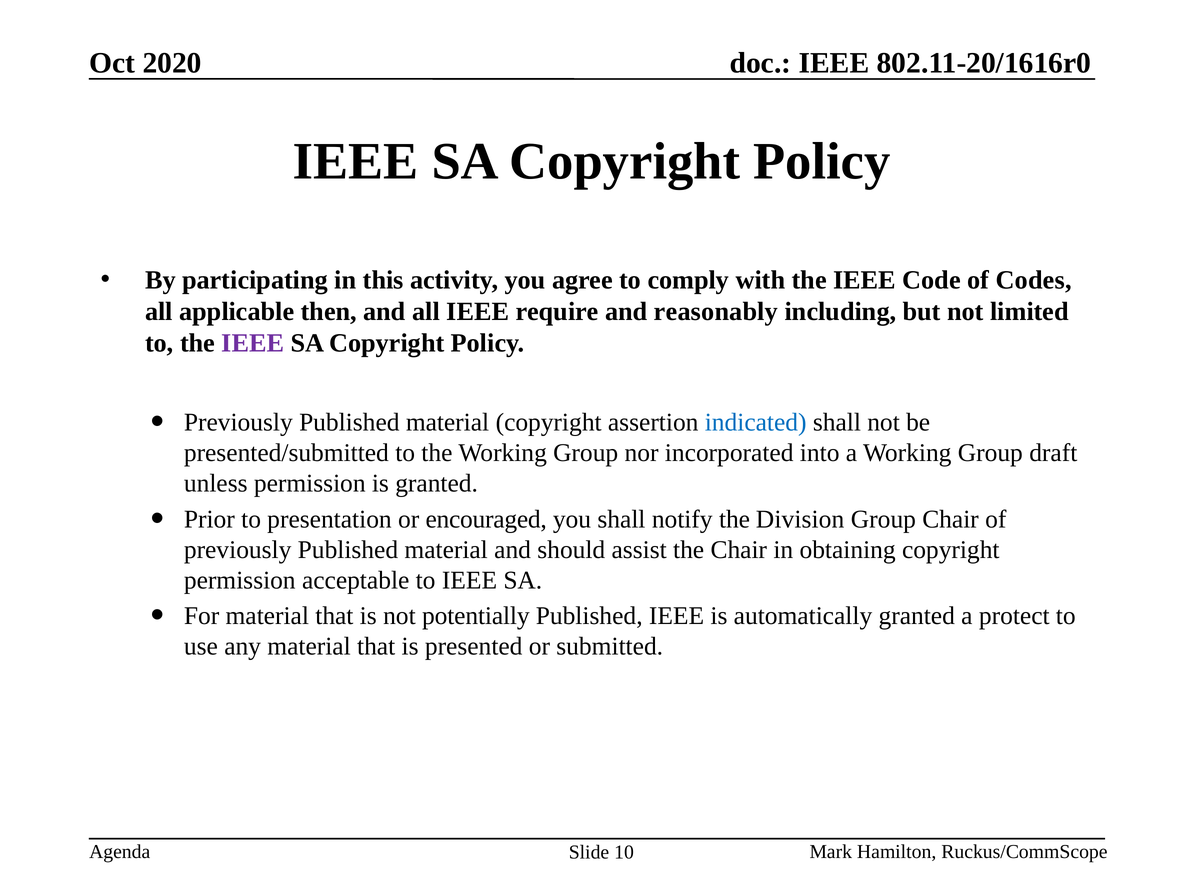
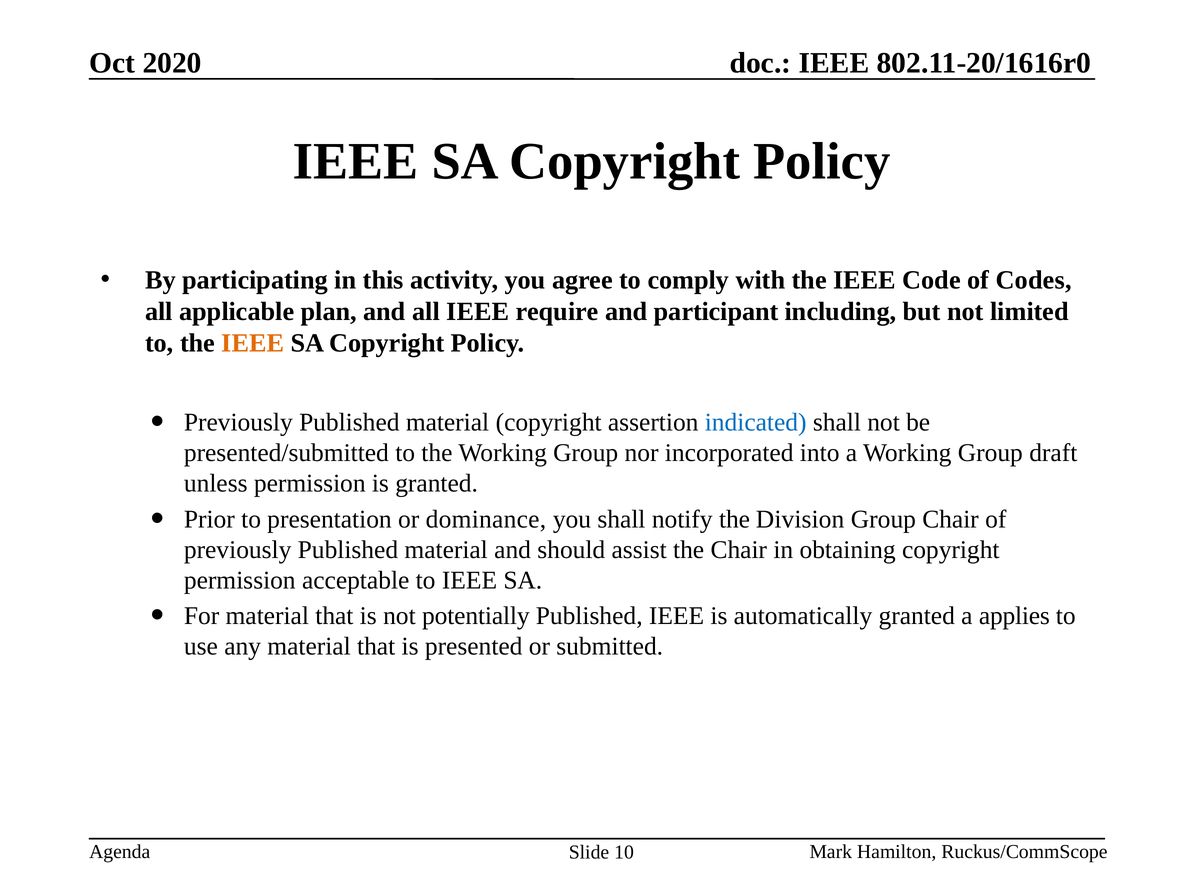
then: then -> plan
reasonably: reasonably -> participant
IEEE at (253, 343) colour: purple -> orange
encouraged: encouraged -> dominance
protect: protect -> applies
